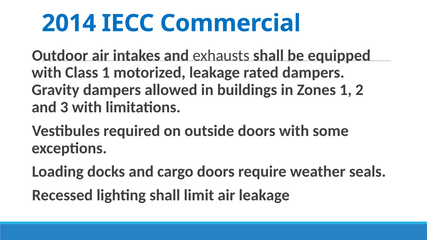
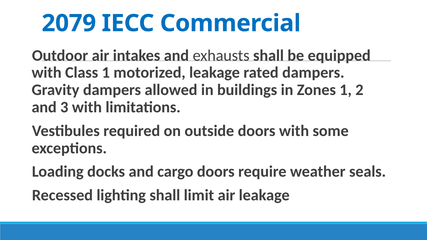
2014: 2014 -> 2079
